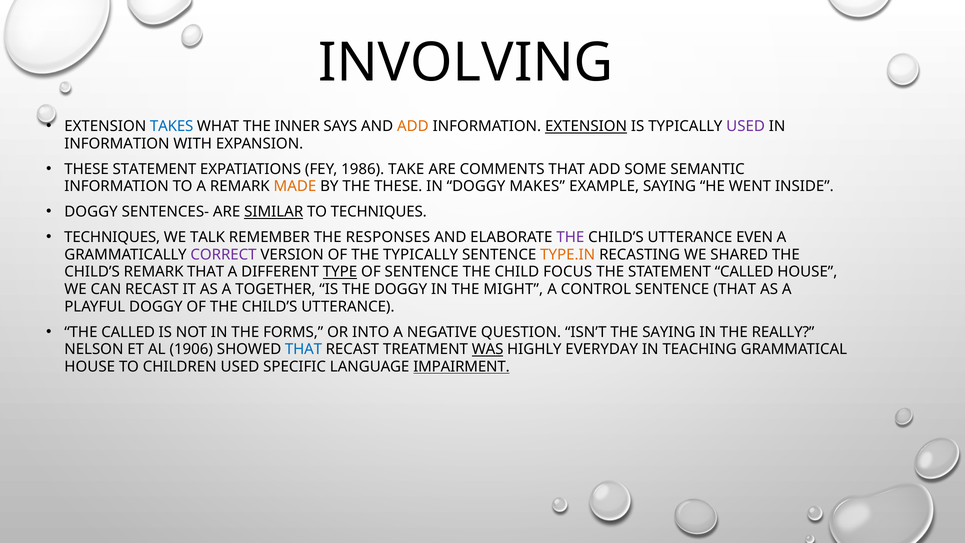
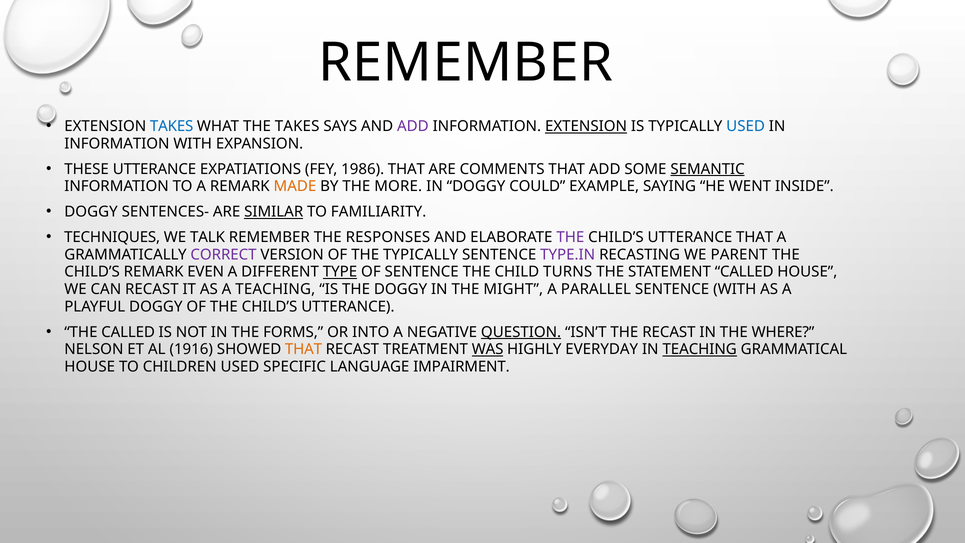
INVOLVING at (466, 63): INVOLVING -> REMEMBER
THE INNER: INNER -> TAKES
ADD at (413, 126) colour: orange -> purple
USED at (746, 126) colour: purple -> blue
THESE STATEMENT: STATEMENT -> UTTERANCE
1986 TAKE: TAKE -> THAT
SEMANTIC underline: none -> present
THE THESE: THESE -> MORE
MAKES: MAKES -> COULD
TO TECHNIQUES: TECHNIQUES -> FAMILIARITY
UTTERANCE EVEN: EVEN -> THAT
TYPE.IN colour: orange -> purple
SHARED: SHARED -> PARENT
REMARK THAT: THAT -> EVEN
FOCUS: FOCUS -> TURNS
A TOGETHER: TOGETHER -> TEACHING
CONTROL: CONTROL -> PARALLEL
SENTENCE THAT: THAT -> WITH
QUESTION underline: none -> present
THE SAYING: SAYING -> RECAST
REALLY: REALLY -> WHERE
1906: 1906 -> 1916
THAT at (304, 349) colour: blue -> orange
TEACHING at (700, 349) underline: none -> present
IMPAIRMENT underline: present -> none
